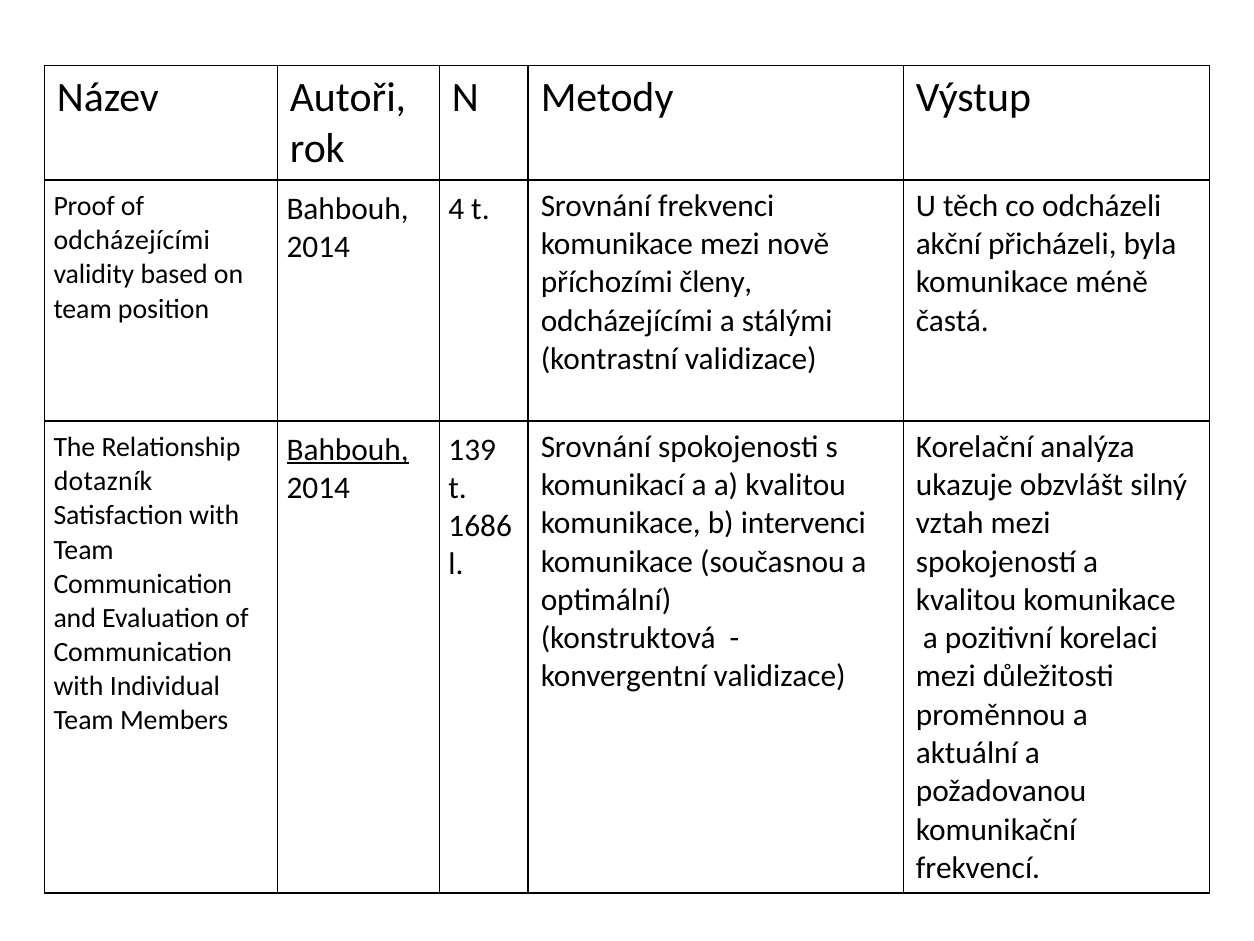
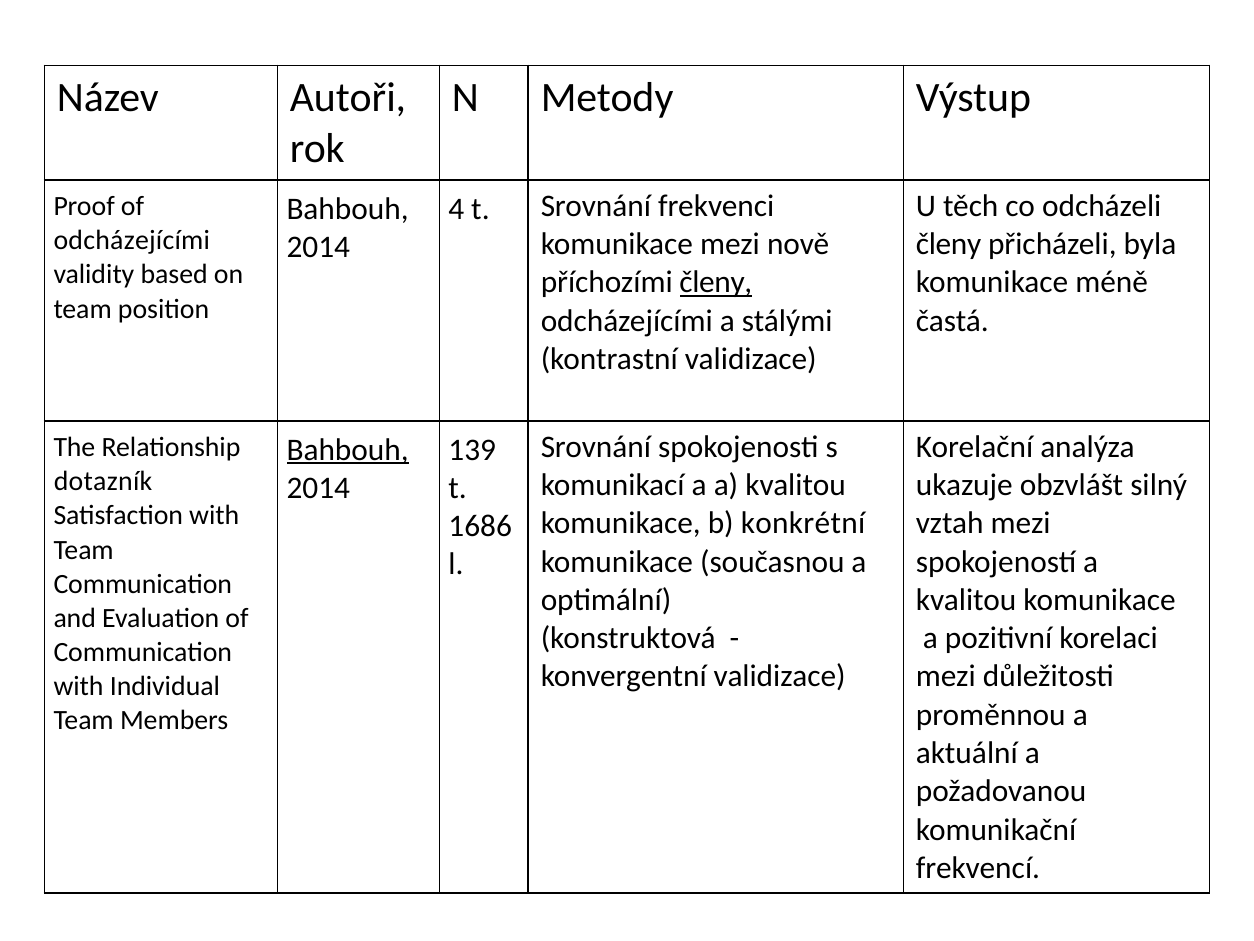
akční at (949, 244): akční -> členy
členy at (716, 282) underline: none -> present
intervenci: intervenci -> konkrétní
